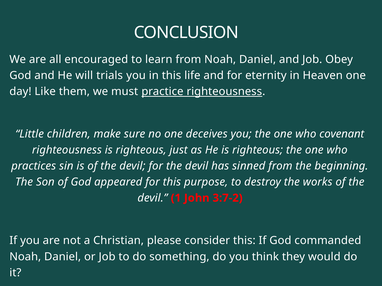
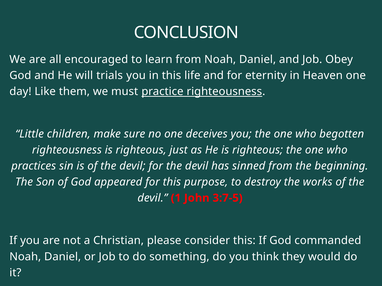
covenant: covenant -> begotten
3:7-2: 3:7-2 -> 3:7-5
